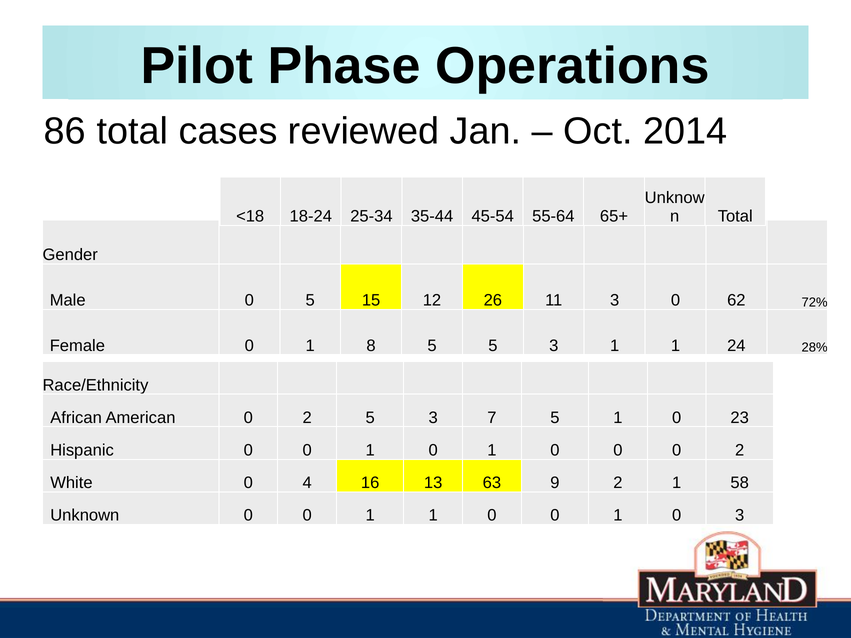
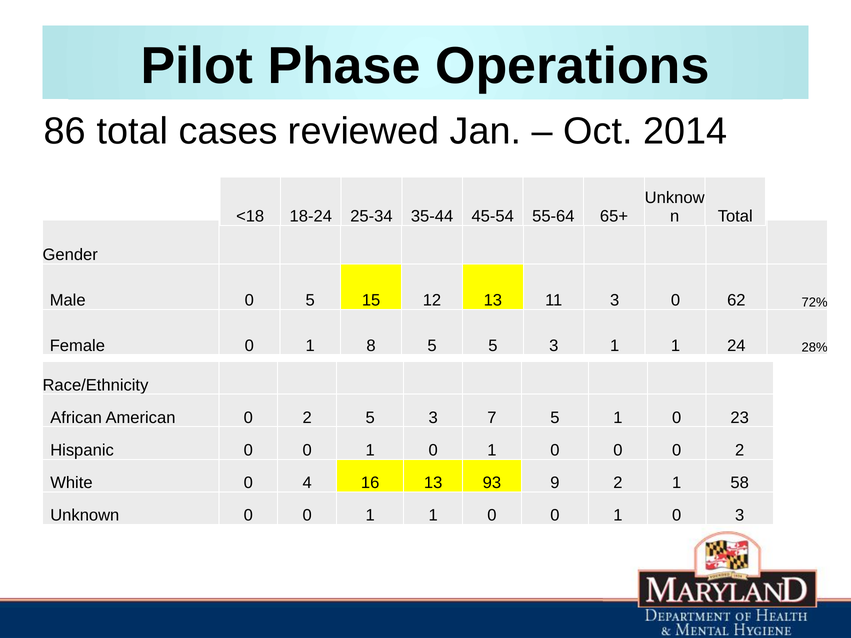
12 26: 26 -> 13
63: 63 -> 93
